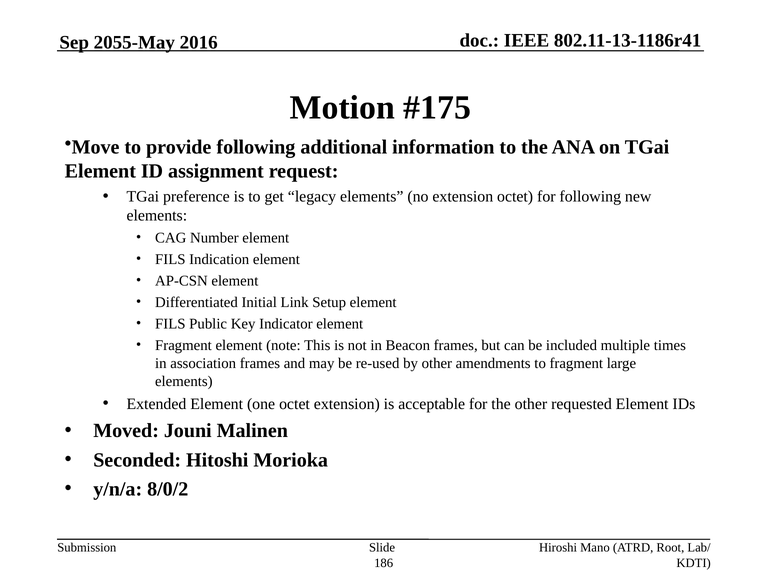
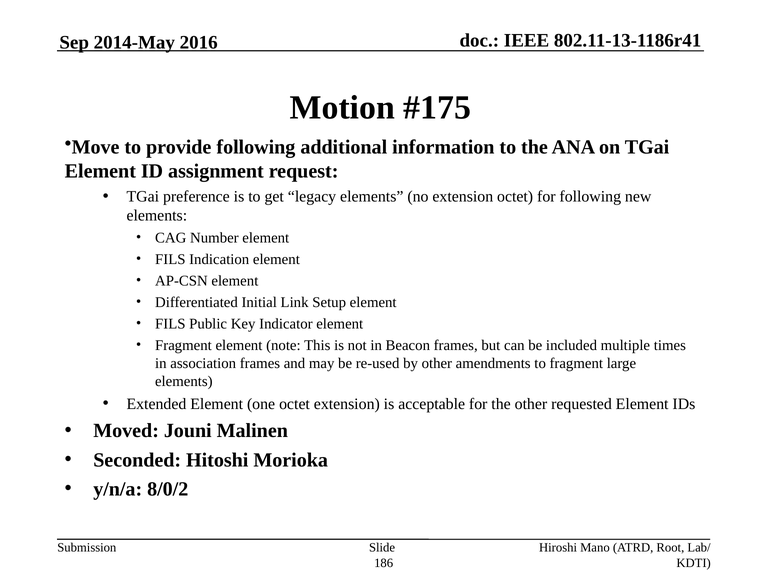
2055-May: 2055-May -> 2014-May
